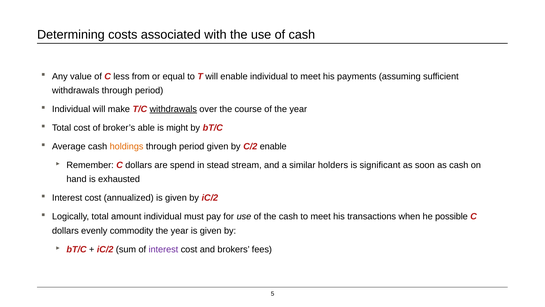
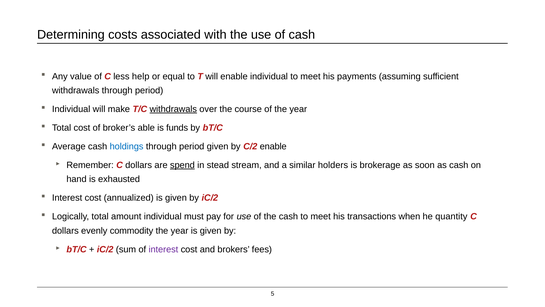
from: from -> help
might: might -> funds
holdings colour: orange -> blue
spend underline: none -> present
significant: significant -> brokerage
possible: possible -> quantity
